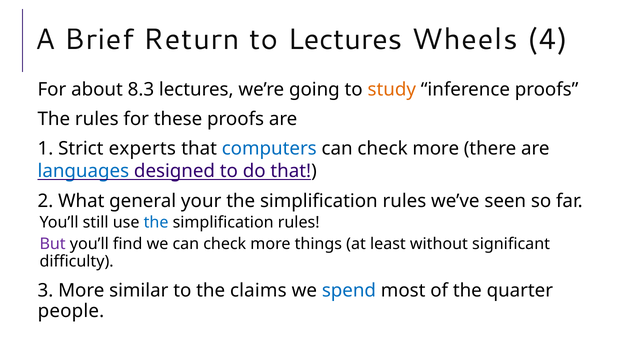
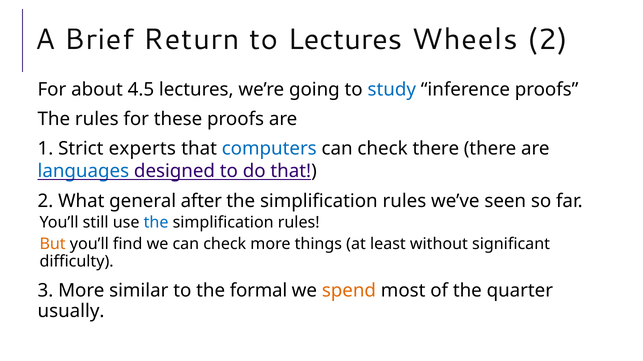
Wheels 4: 4 -> 2
8.3: 8.3 -> 4.5
study colour: orange -> blue
more at (436, 149): more -> there
your: your -> after
But colour: purple -> orange
claims: claims -> formal
spend colour: blue -> orange
people: people -> usually
